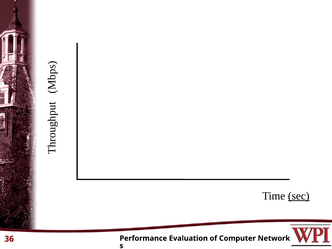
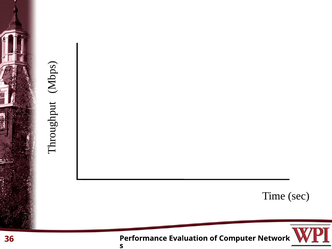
sec underline: present -> none
